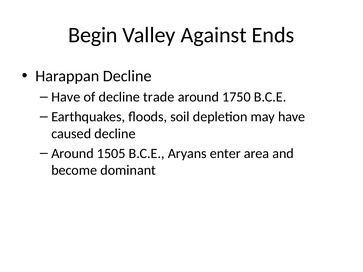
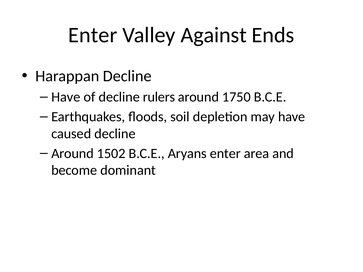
Begin at (93, 35): Begin -> Enter
trade: trade -> rulers
1505: 1505 -> 1502
